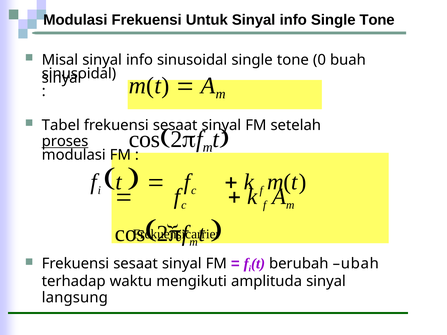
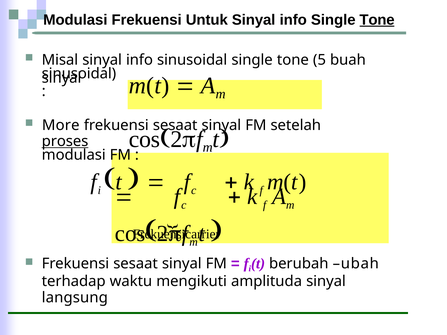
Tone at (377, 20) underline: none -> present
0: 0 -> 5
Tabel: Tabel -> More
